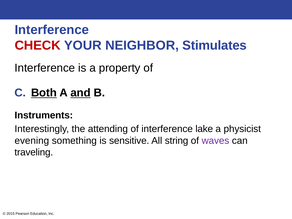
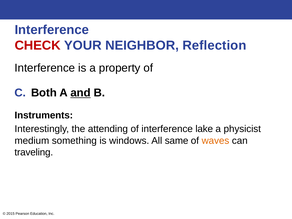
Stimulates: Stimulates -> Reflection
Both underline: present -> none
evening: evening -> medium
sensitive: sensitive -> windows
string: string -> same
waves colour: purple -> orange
